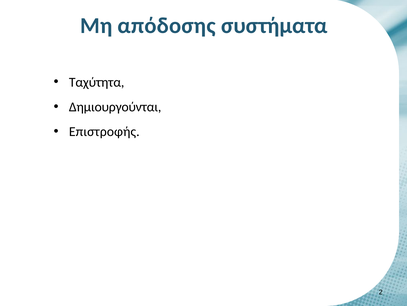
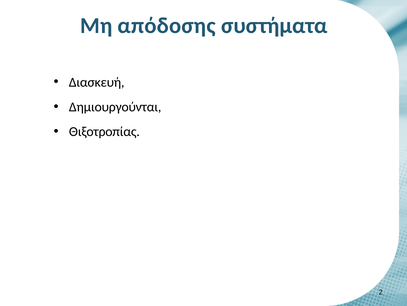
Ταχύτητα: Ταχύτητα -> Διασκευή
Επιστροφής: Επιστροφής -> Θιξοτροπίας
